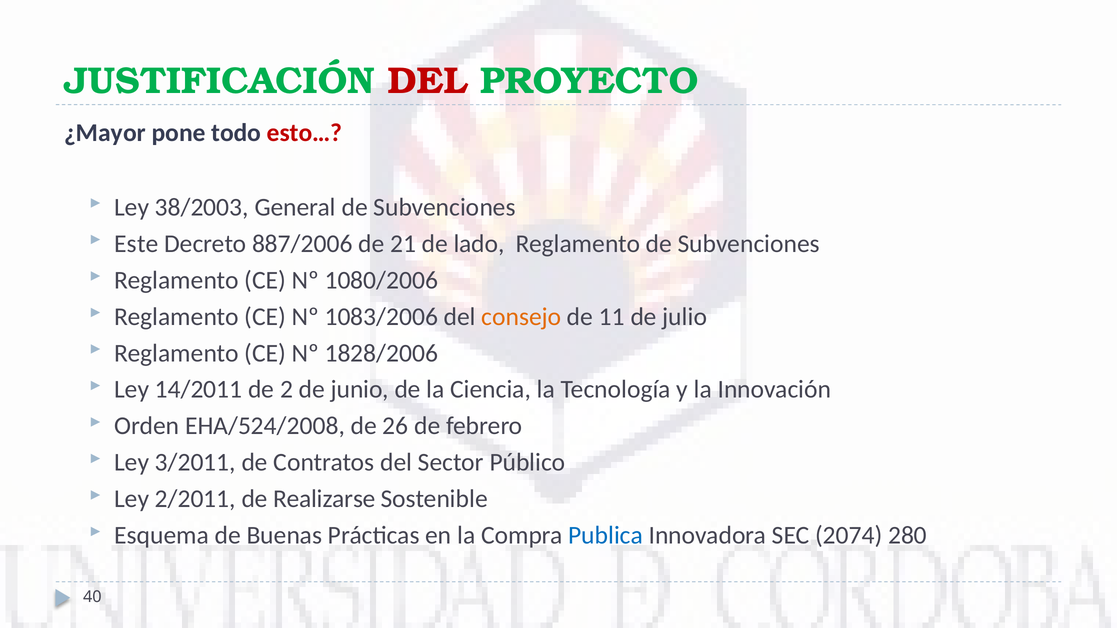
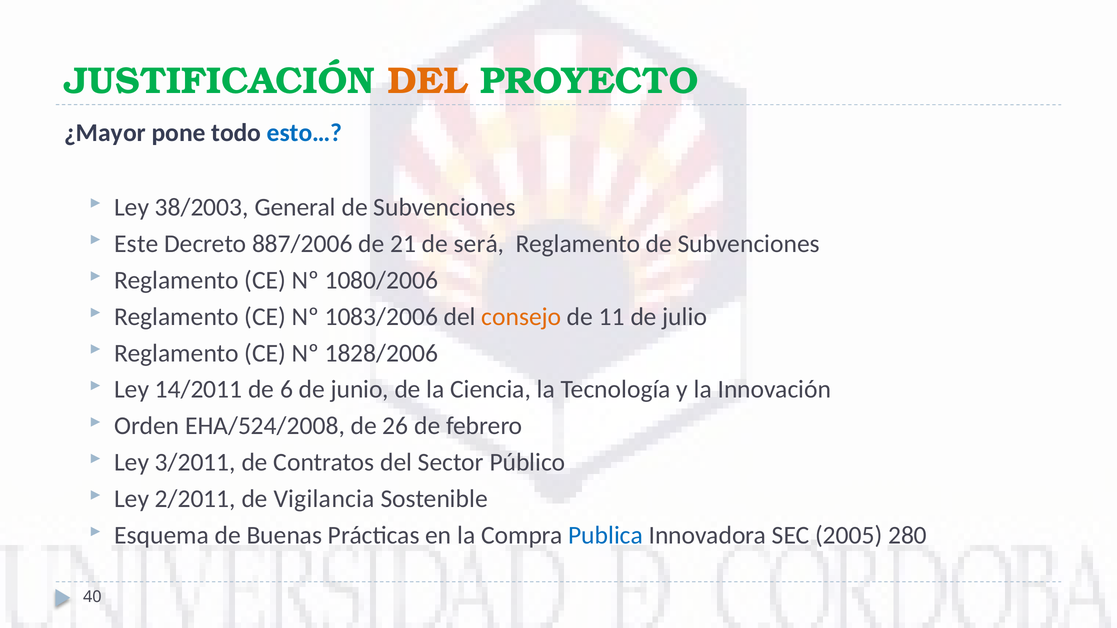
DEL at (428, 81) colour: red -> orange
esto… colour: red -> blue
lado: lado -> será
2: 2 -> 6
Realizarse: Realizarse -> Vigilancia
2074: 2074 -> 2005
